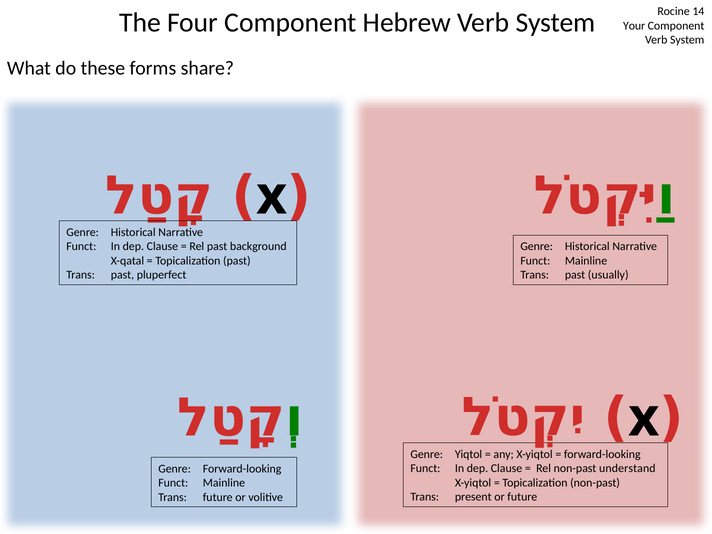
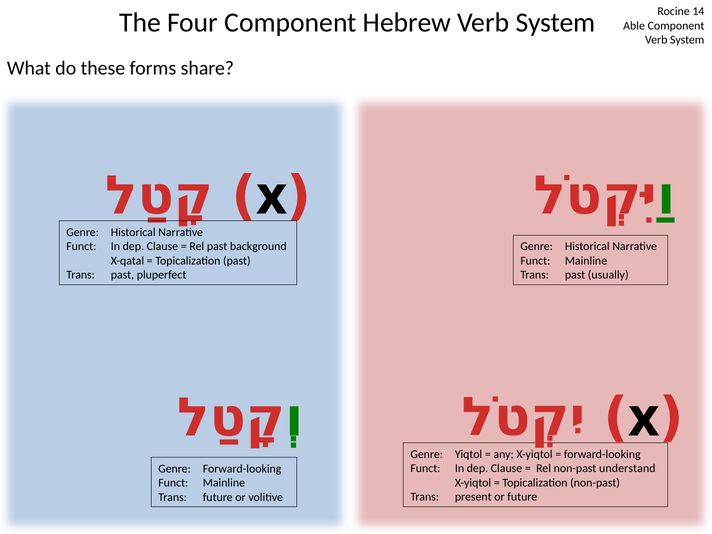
Your: Your -> Able
